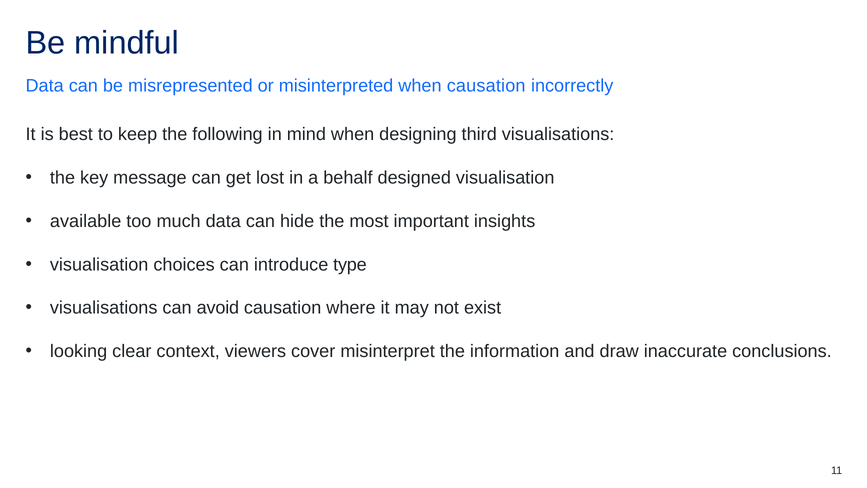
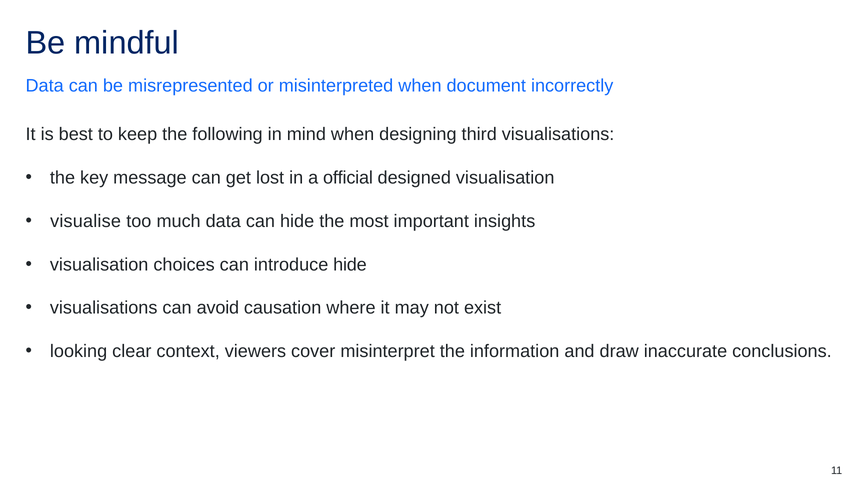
when causation: causation -> document
behalf: behalf -> official
available: available -> visualise
introduce type: type -> hide
